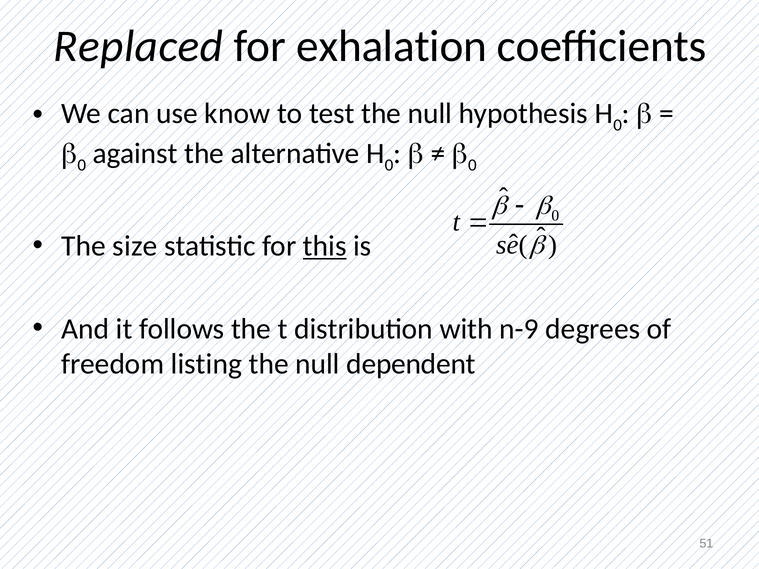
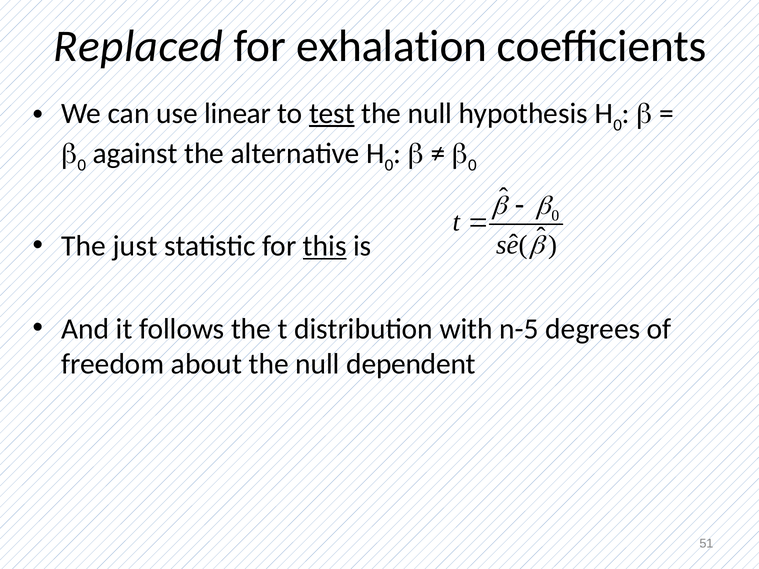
know: know -> linear
test underline: none -> present
size: size -> just
n-9: n-9 -> n-5
listing: listing -> about
